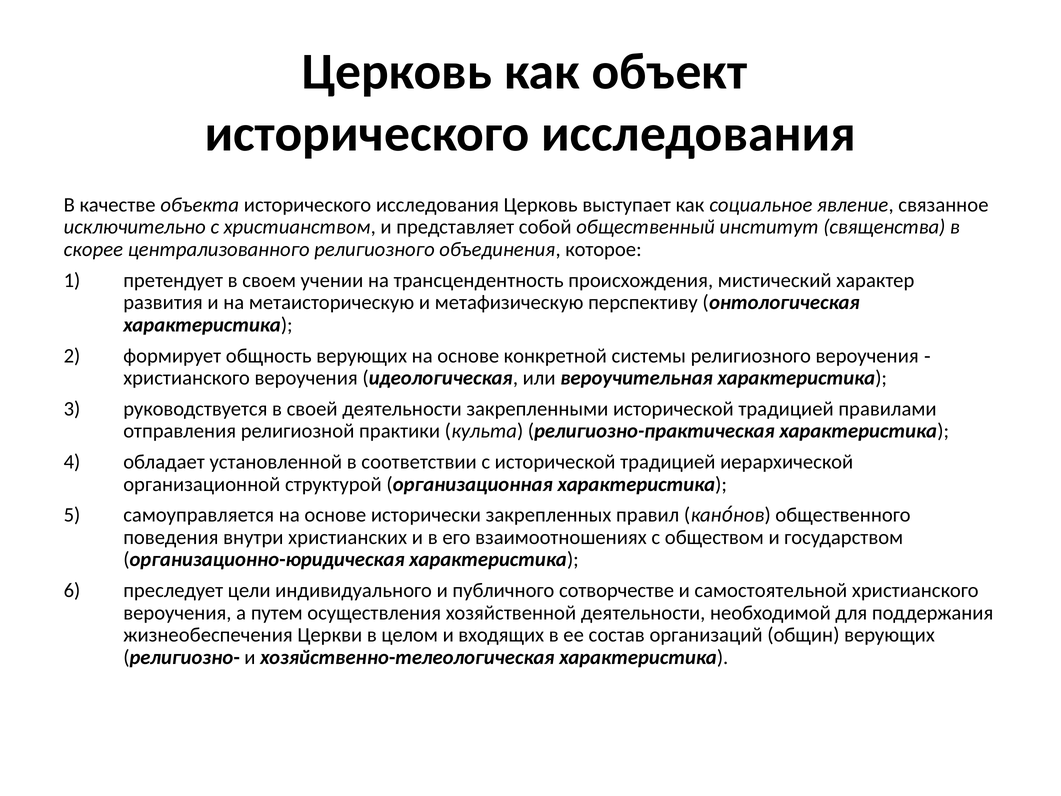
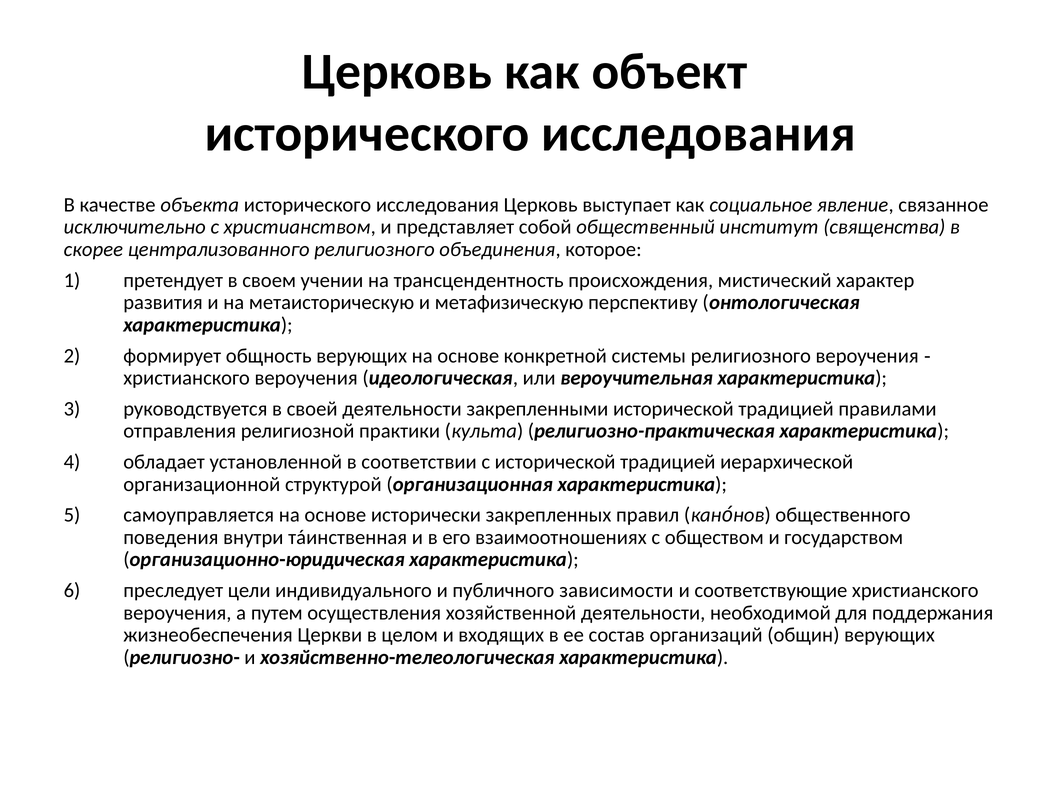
христианских: христианских -> тáинственная
сотворчестве: сотворчестве -> зависимости
самостоятельной: самостоятельной -> соответствующие
